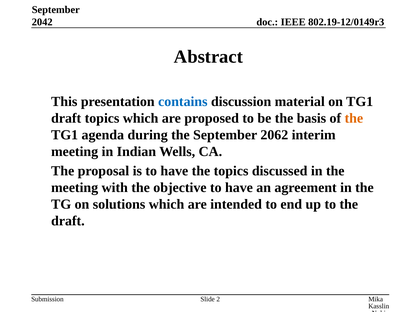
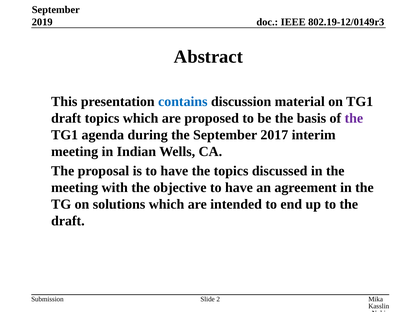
2042: 2042 -> 2019
the at (354, 118) colour: orange -> purple
2062: 2062 -> 2017
